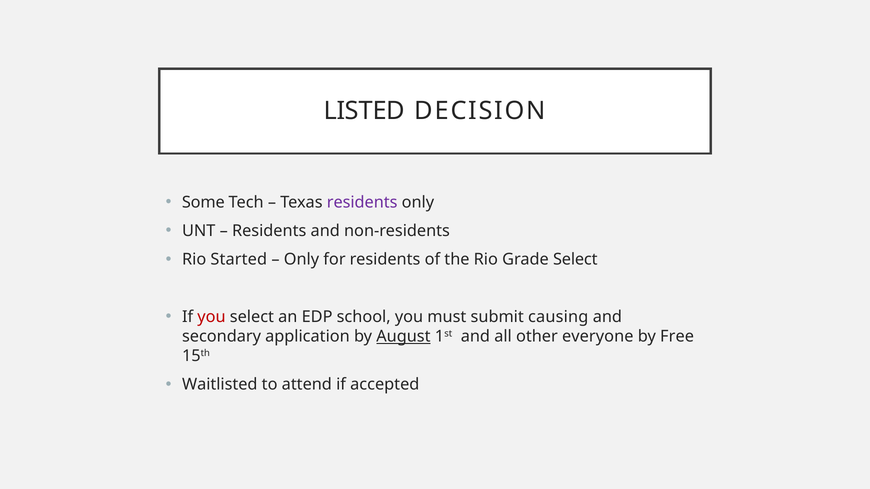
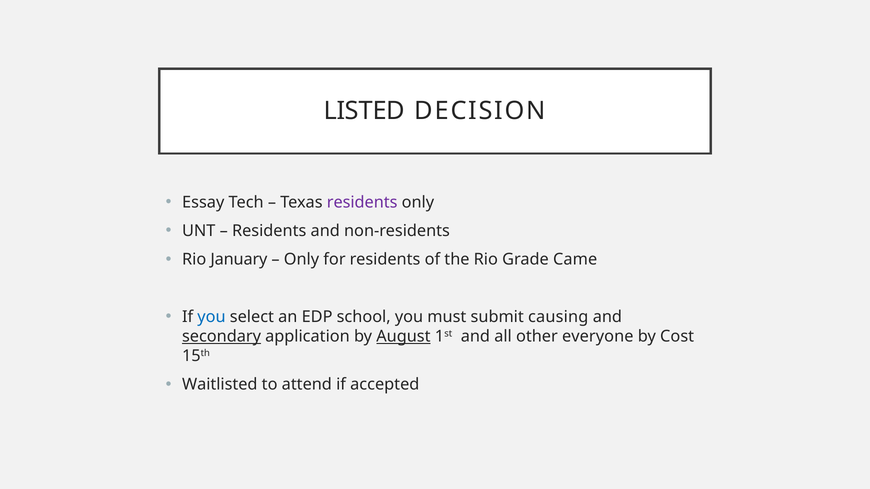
Some: Some -> Essay
Started: Started -> January
Grade Select: Select -> Came
you at (211, 317) colour: red -> blue
secondary underline: none -> present
Free: Free -> Cost
